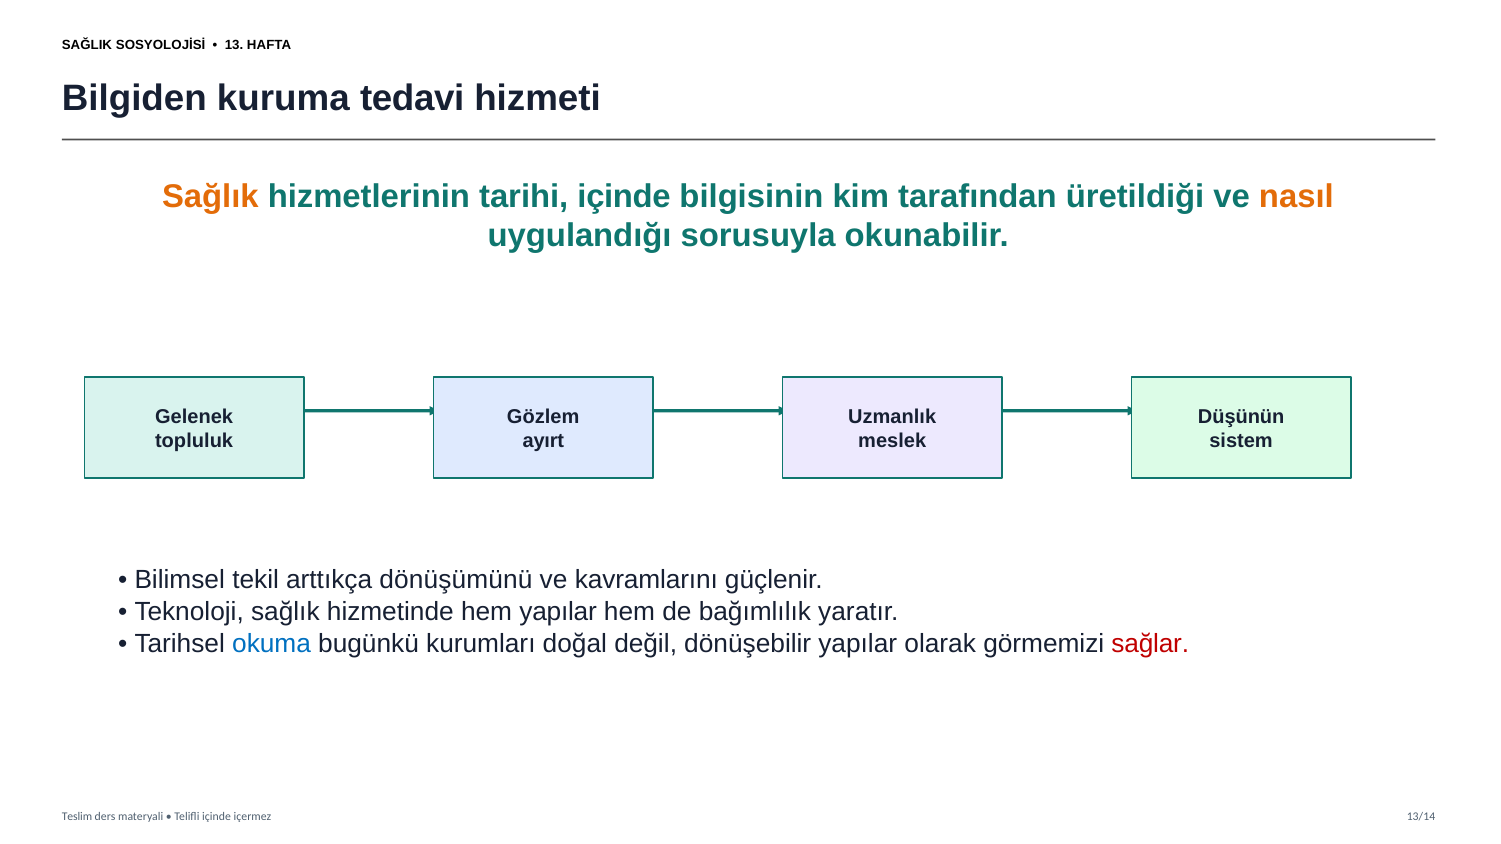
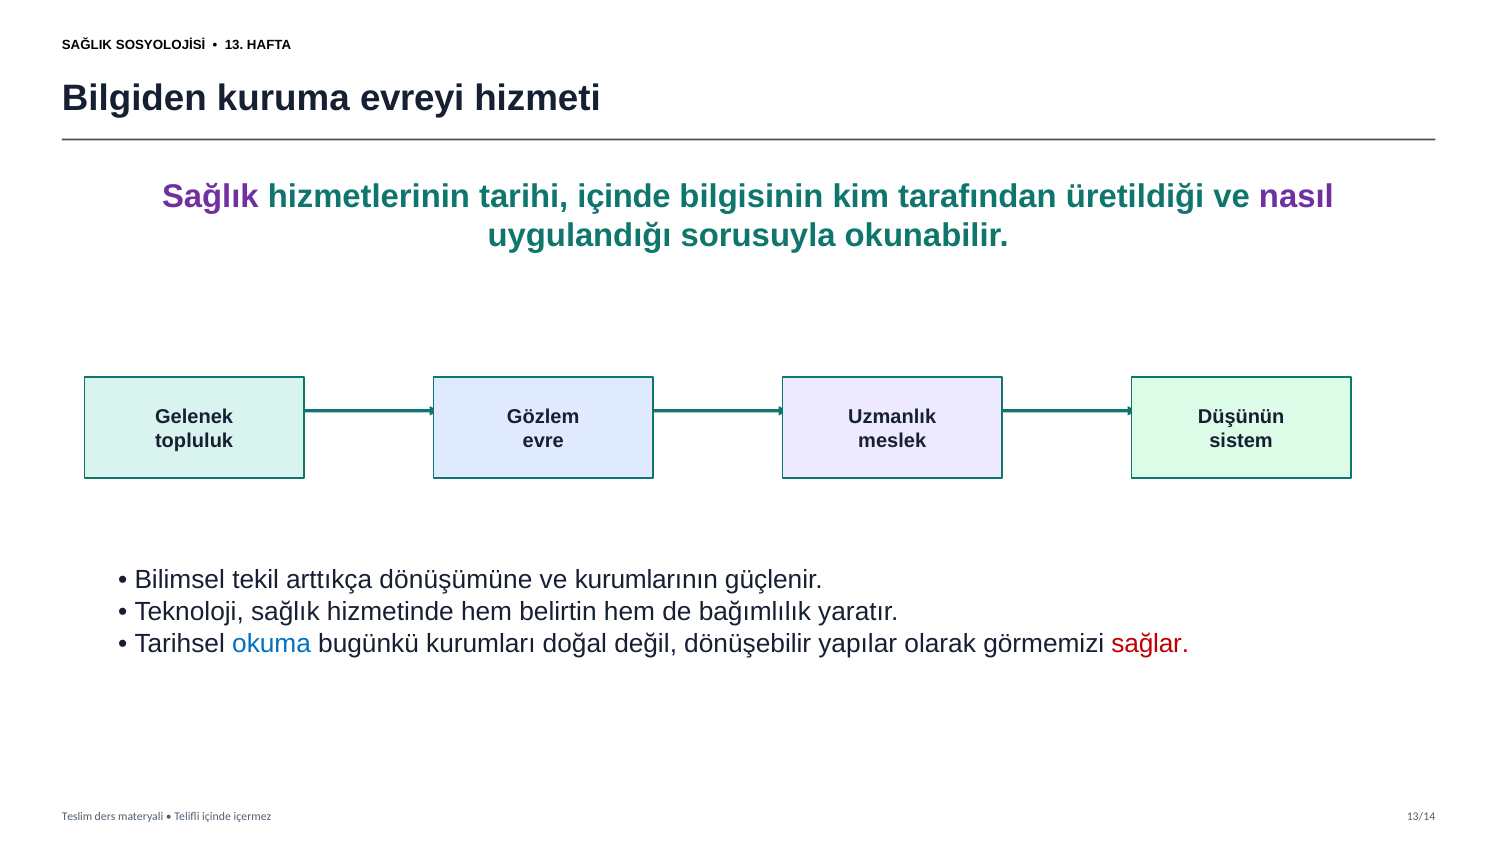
tedavi: tedavi -> evreyi
Sağlık at (210, 197) colour: orange -> purple
nasıl colour: orange -> purple
ayırt: ayırt -> evre
dönüşümünü: dönüşümünü -> dönüşümüne
kavramlarını: kavramlarını -> kurumlarının
hem yapılar: yapılar -> belirtin
